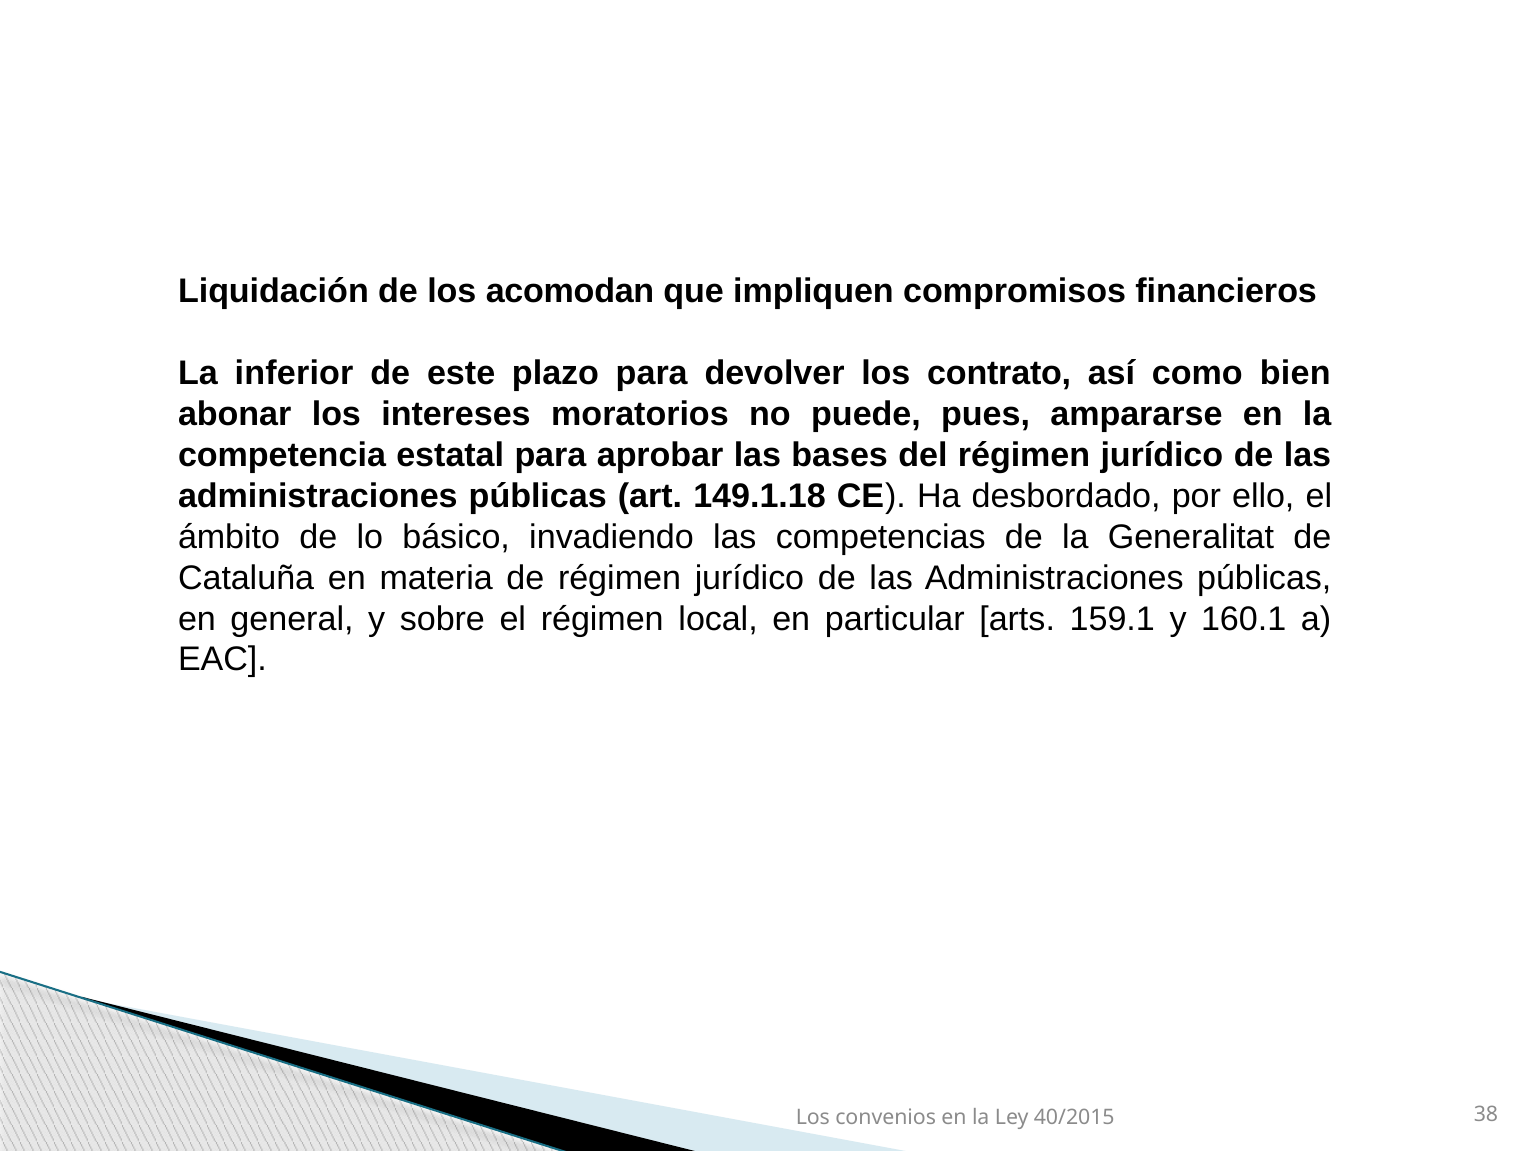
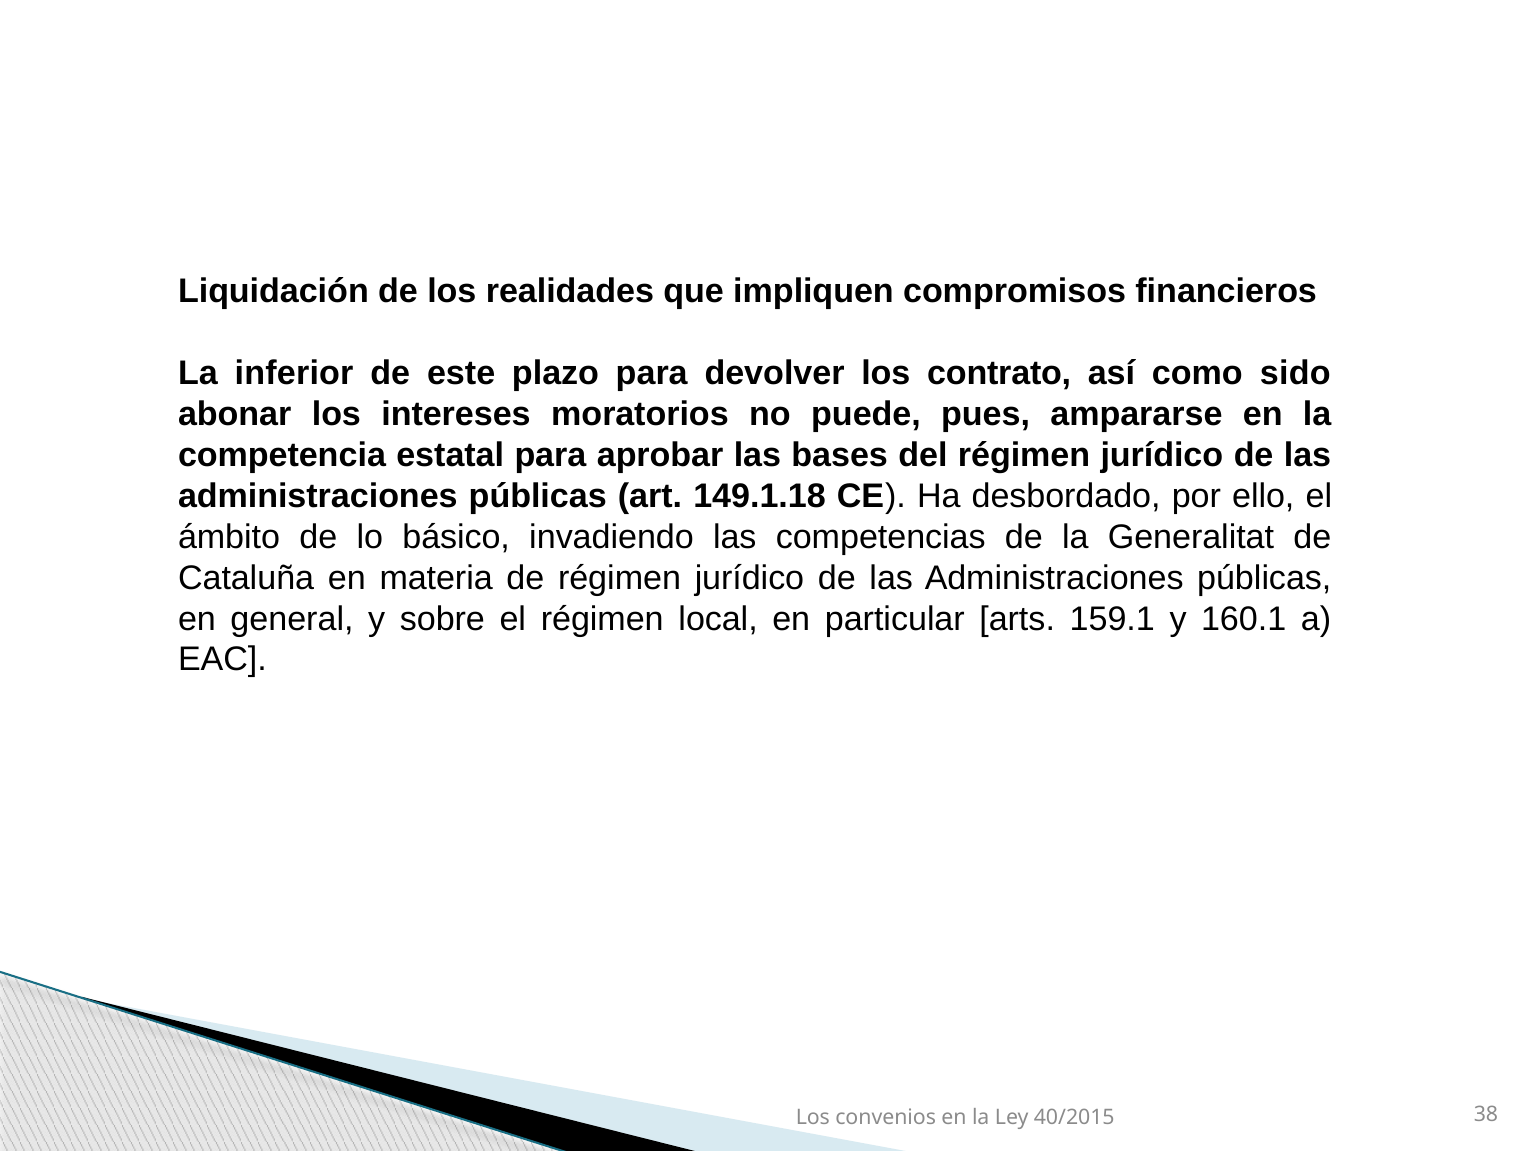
acomodan: acomodan -> realidades
bien: bien -> sido
